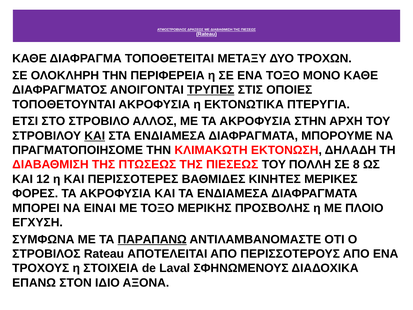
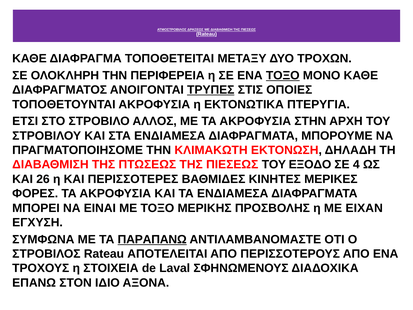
ΤΟΞΟ at (283, 75) underline: none -> present
ΚΑΙ at (95, 136) underline: present -> none
ΠΟΛΛΗ: ΠΟΛΛΗ -> ΕΞΟΔΟ
8: 8 -> 4
12: 12 -> 26
ΠΛΟΙΟ: ΠΛΟΙΟ -> ΕΙΧΑΝ
